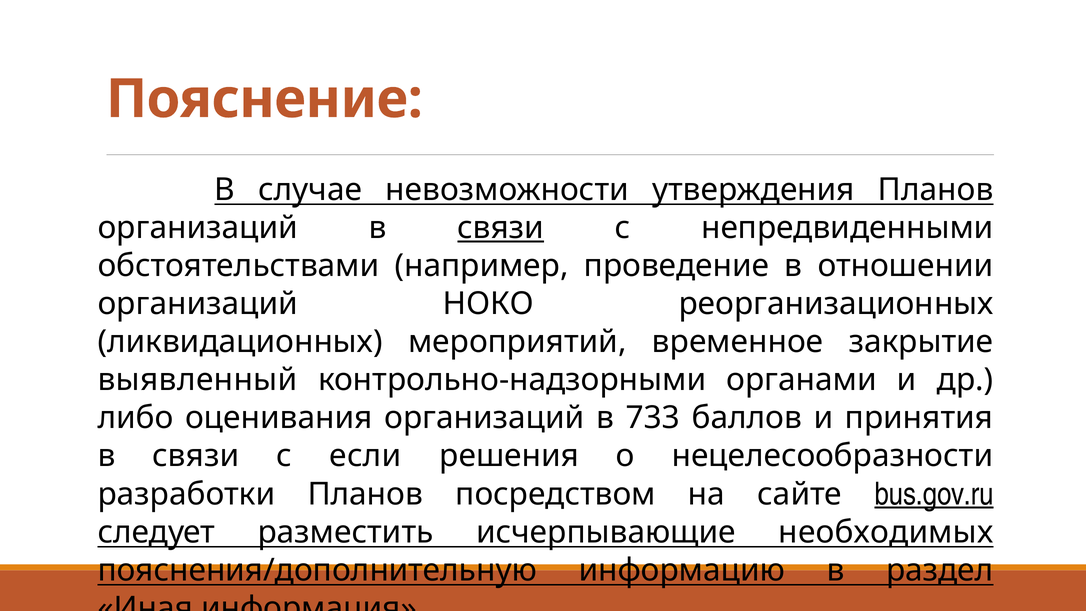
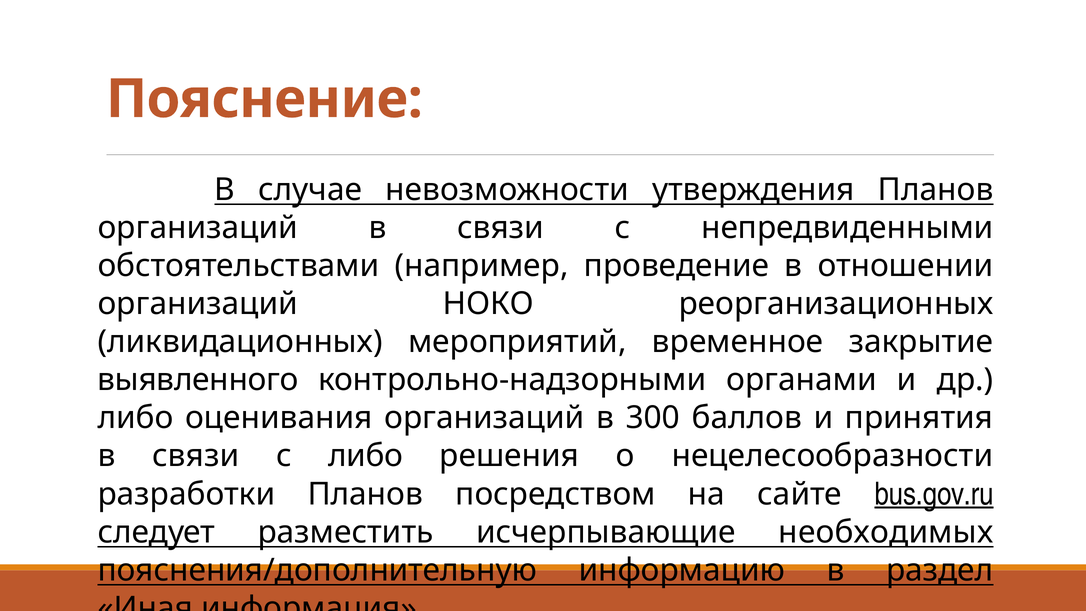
связи at (501, 228) underline: present -> none
выявленный: выявленный -> выявленного
733: 733 -> 300
с если: если -> либо
